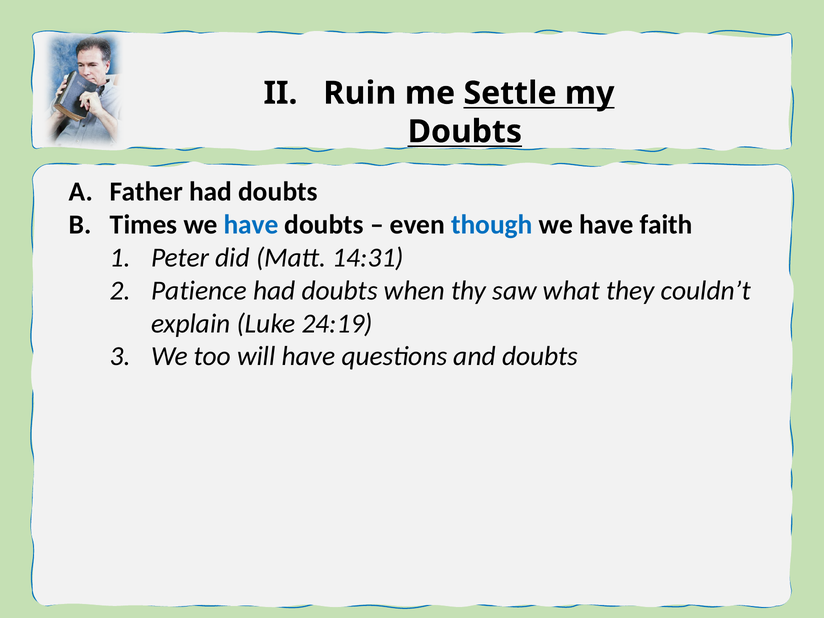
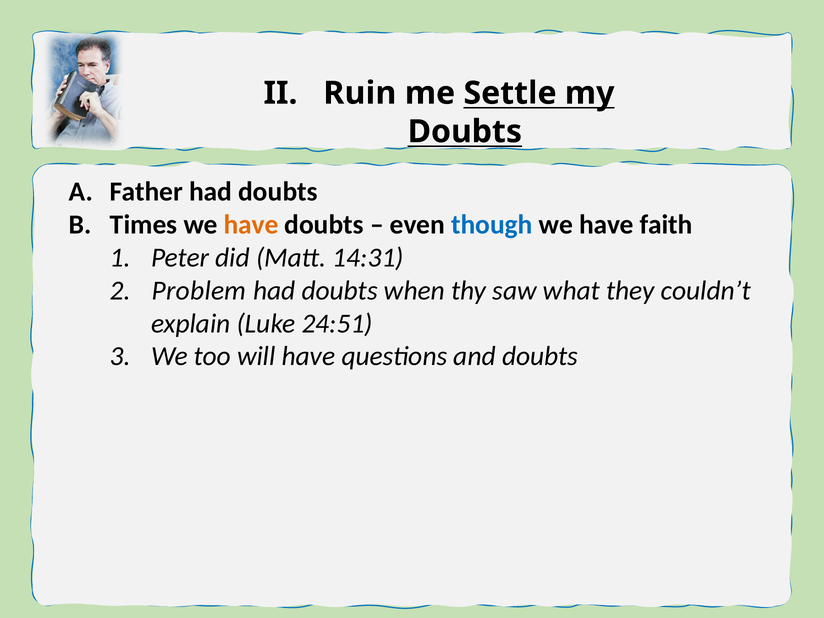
have at (251, 225) colour: blue -> orange
Patience: Patience -> Problem
24:19: 24:19 -> 24:51
